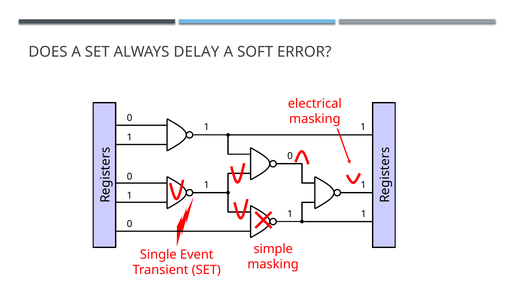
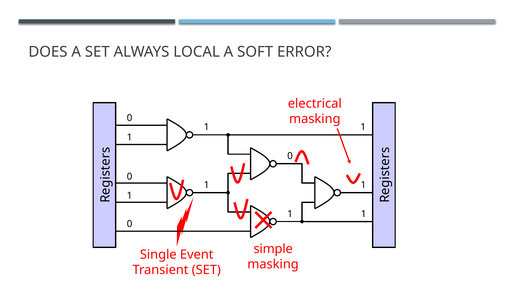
DELAY: DELAY -> LOCAL
